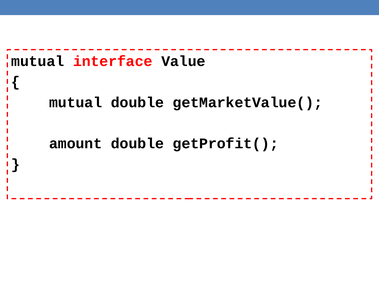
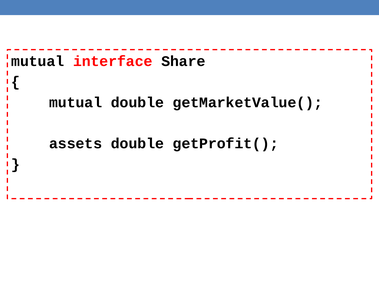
Value: Value -> Share
amount: amount -> assets
